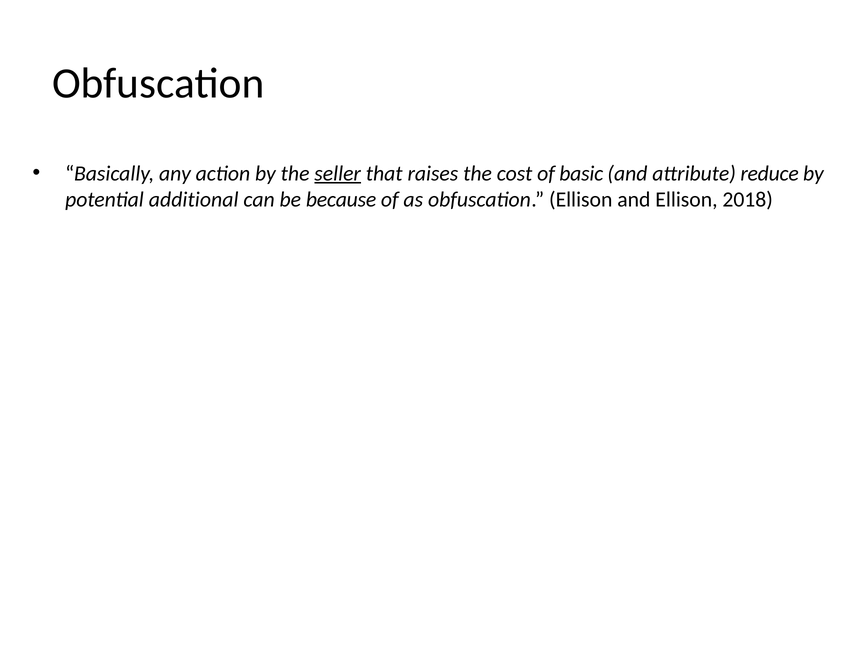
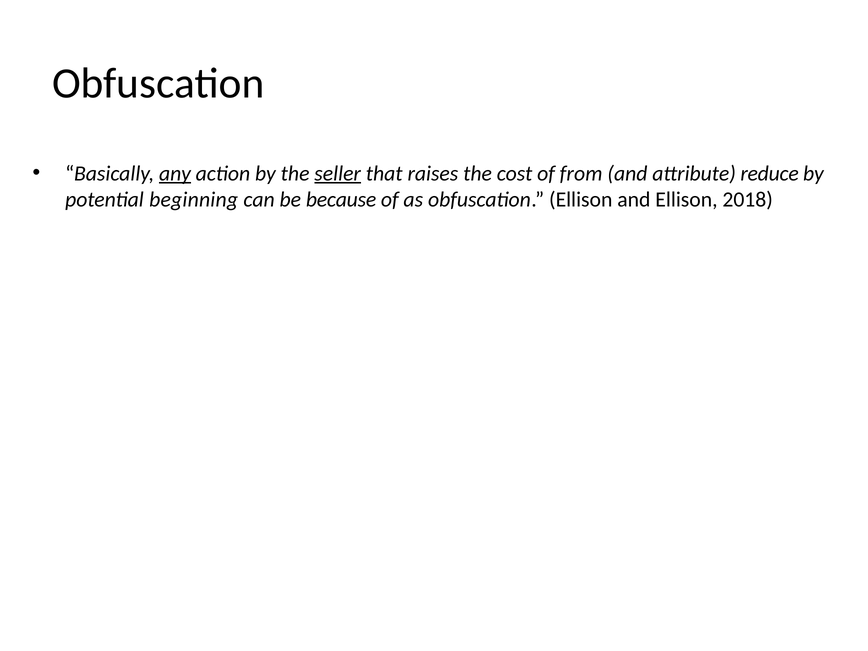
any underline: none -> present
basic: basic -> from
additional: additional -> beginning
